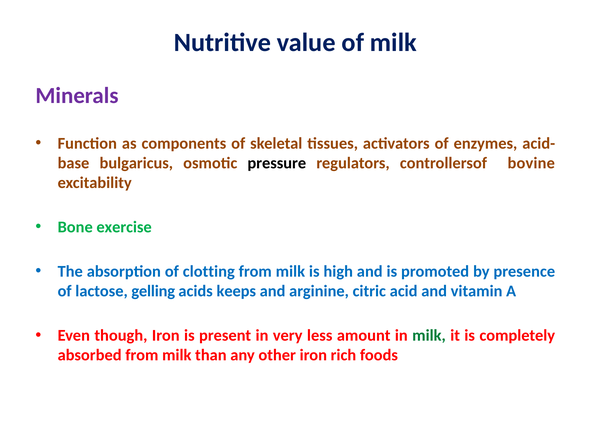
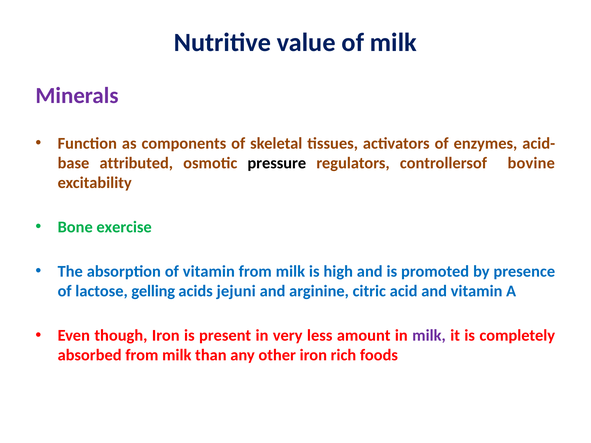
bulgaricus: bulgaricus -> attributed
of clotting: clotting -> vitamin
keeps: keeps -> jejuni
milk at (429, 336) colour: green -> purple
